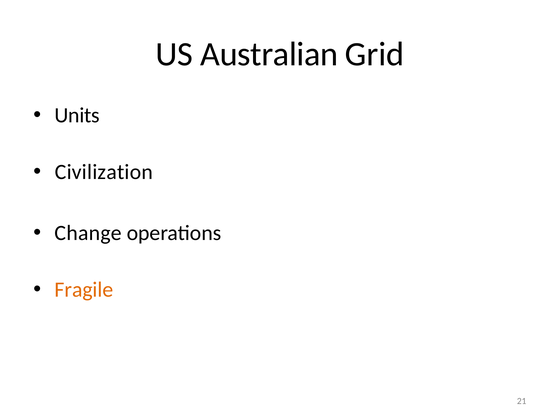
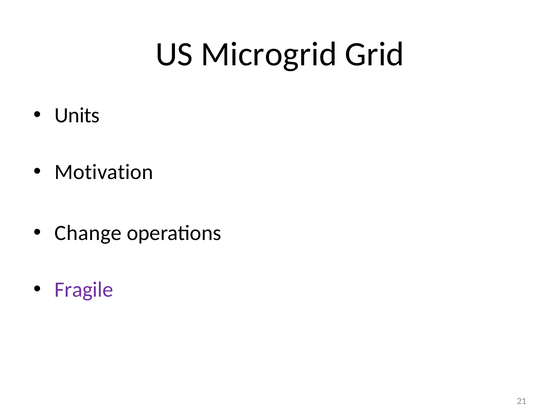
Australian: Australian -> Microgrid
Civilization: Civilization -> Motivation
Fragile colour: orange -> purple
